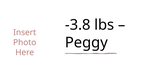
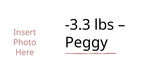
-3.8: -3.8 -> -3.3
